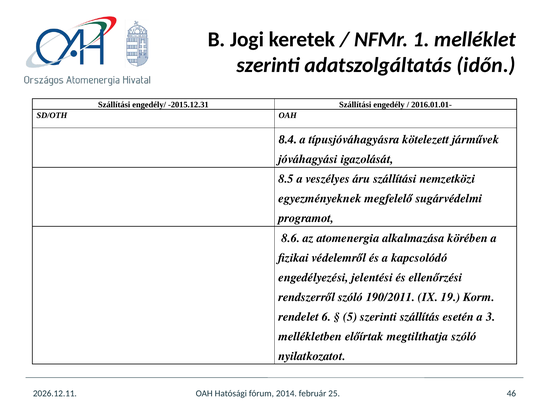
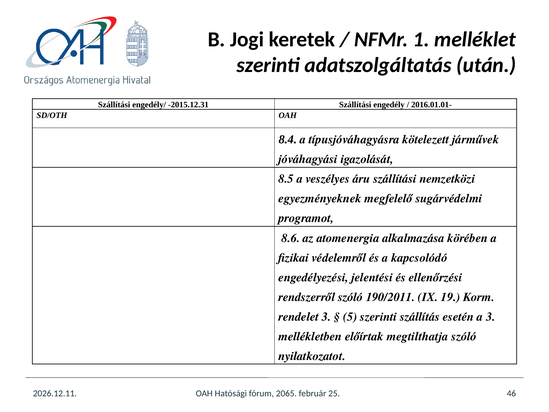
időn: időn -> után
rendelet 6: 6 -> 3
2014: 2014 -> 2065
